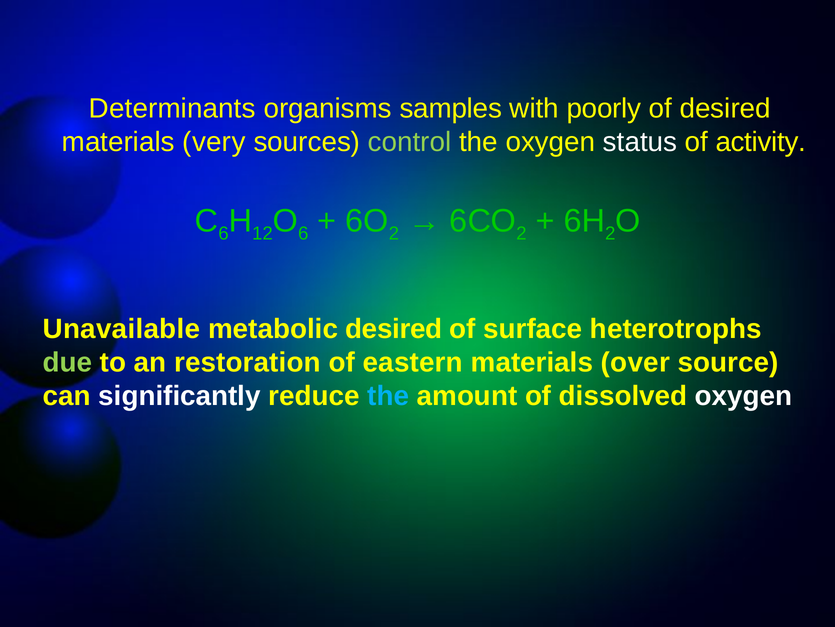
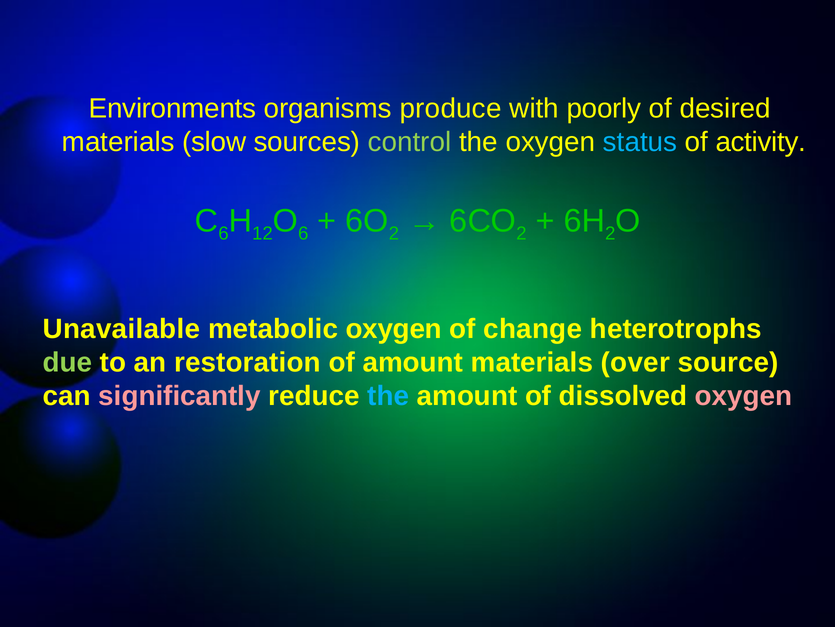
Determinants: Determinants -> Environments
samples: samples -> produce
very: very -> slow
status colour: white -> light blue
metabolic desired: desired -> oxygen
surface: surface -> change
of eastern: eastern -> amount
significantly colour: white -> pink
oxygen at (744, 396) colour: white -> pink
